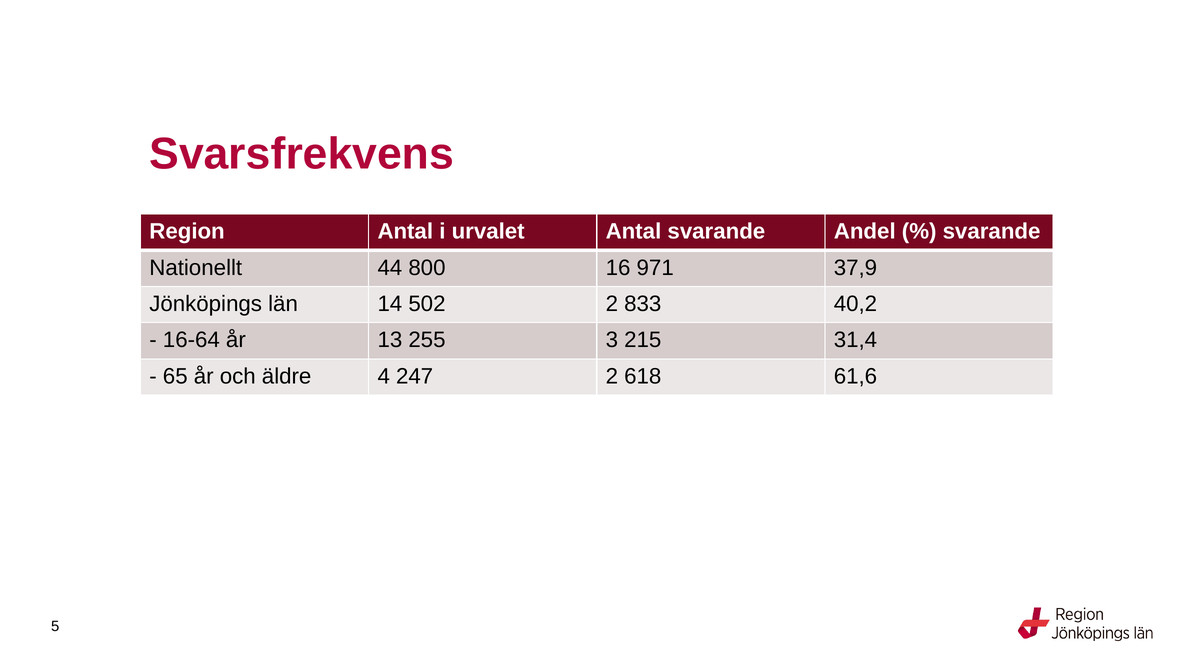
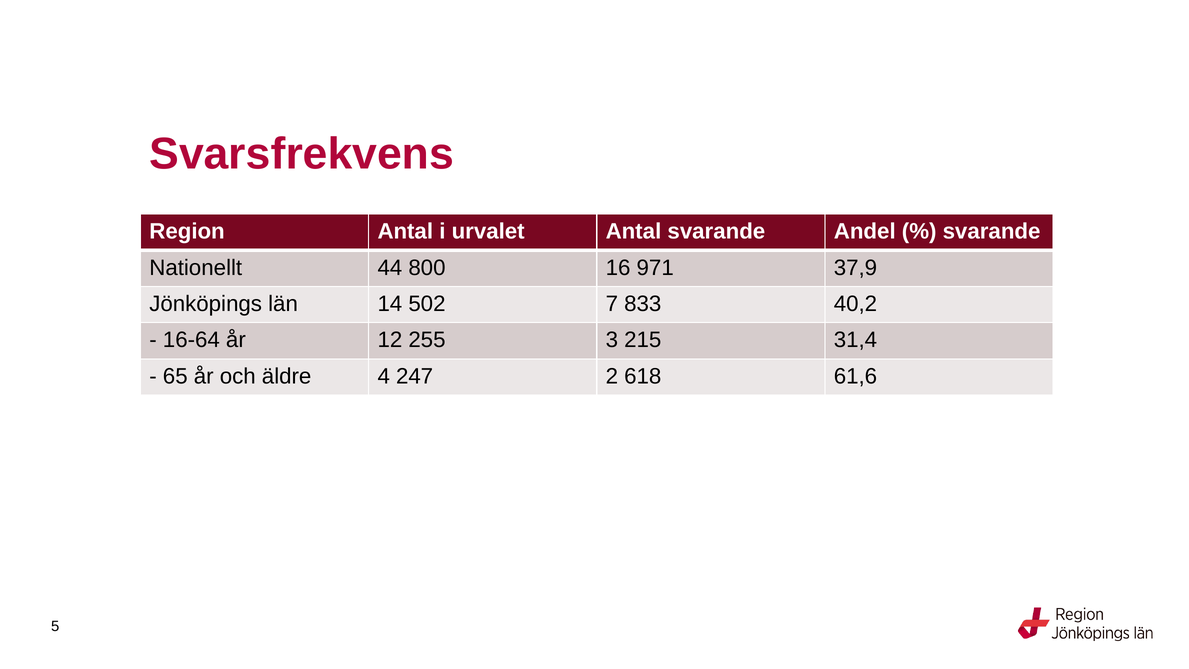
502 2: 2 -> 7
13: 13 -> 12
